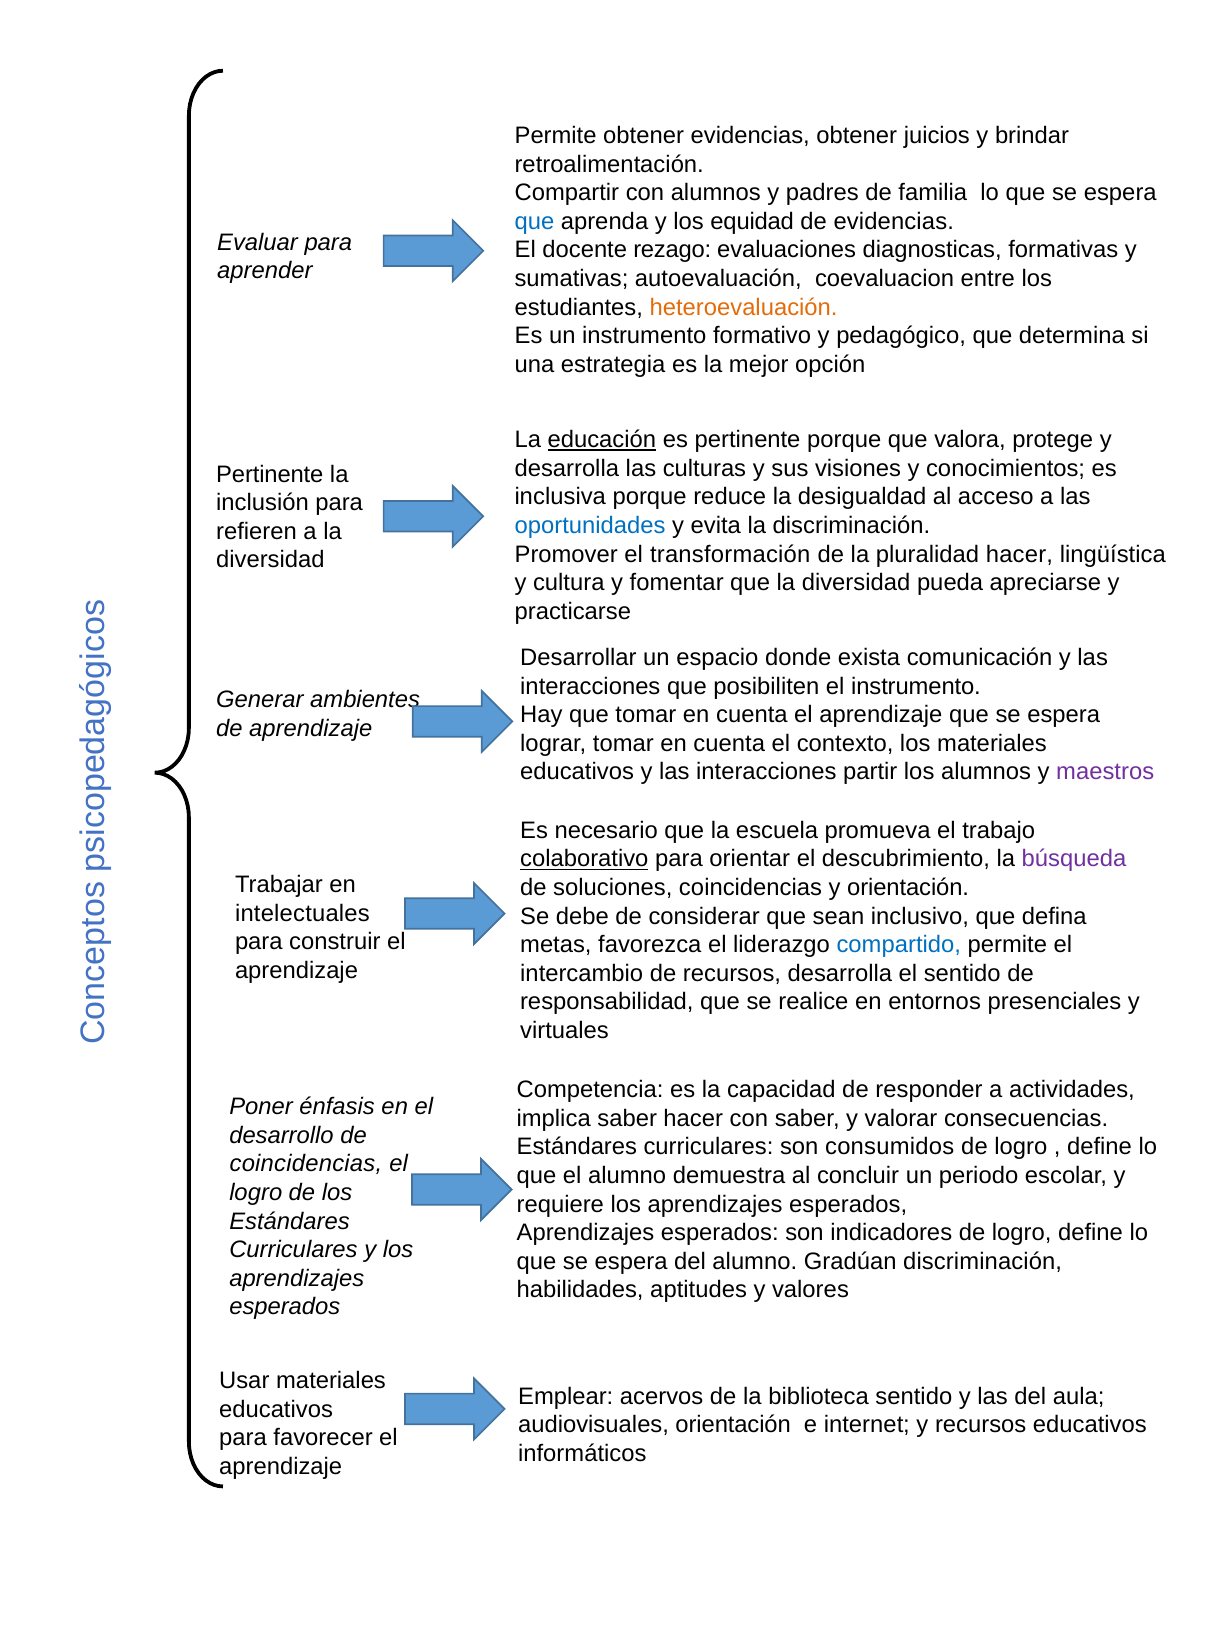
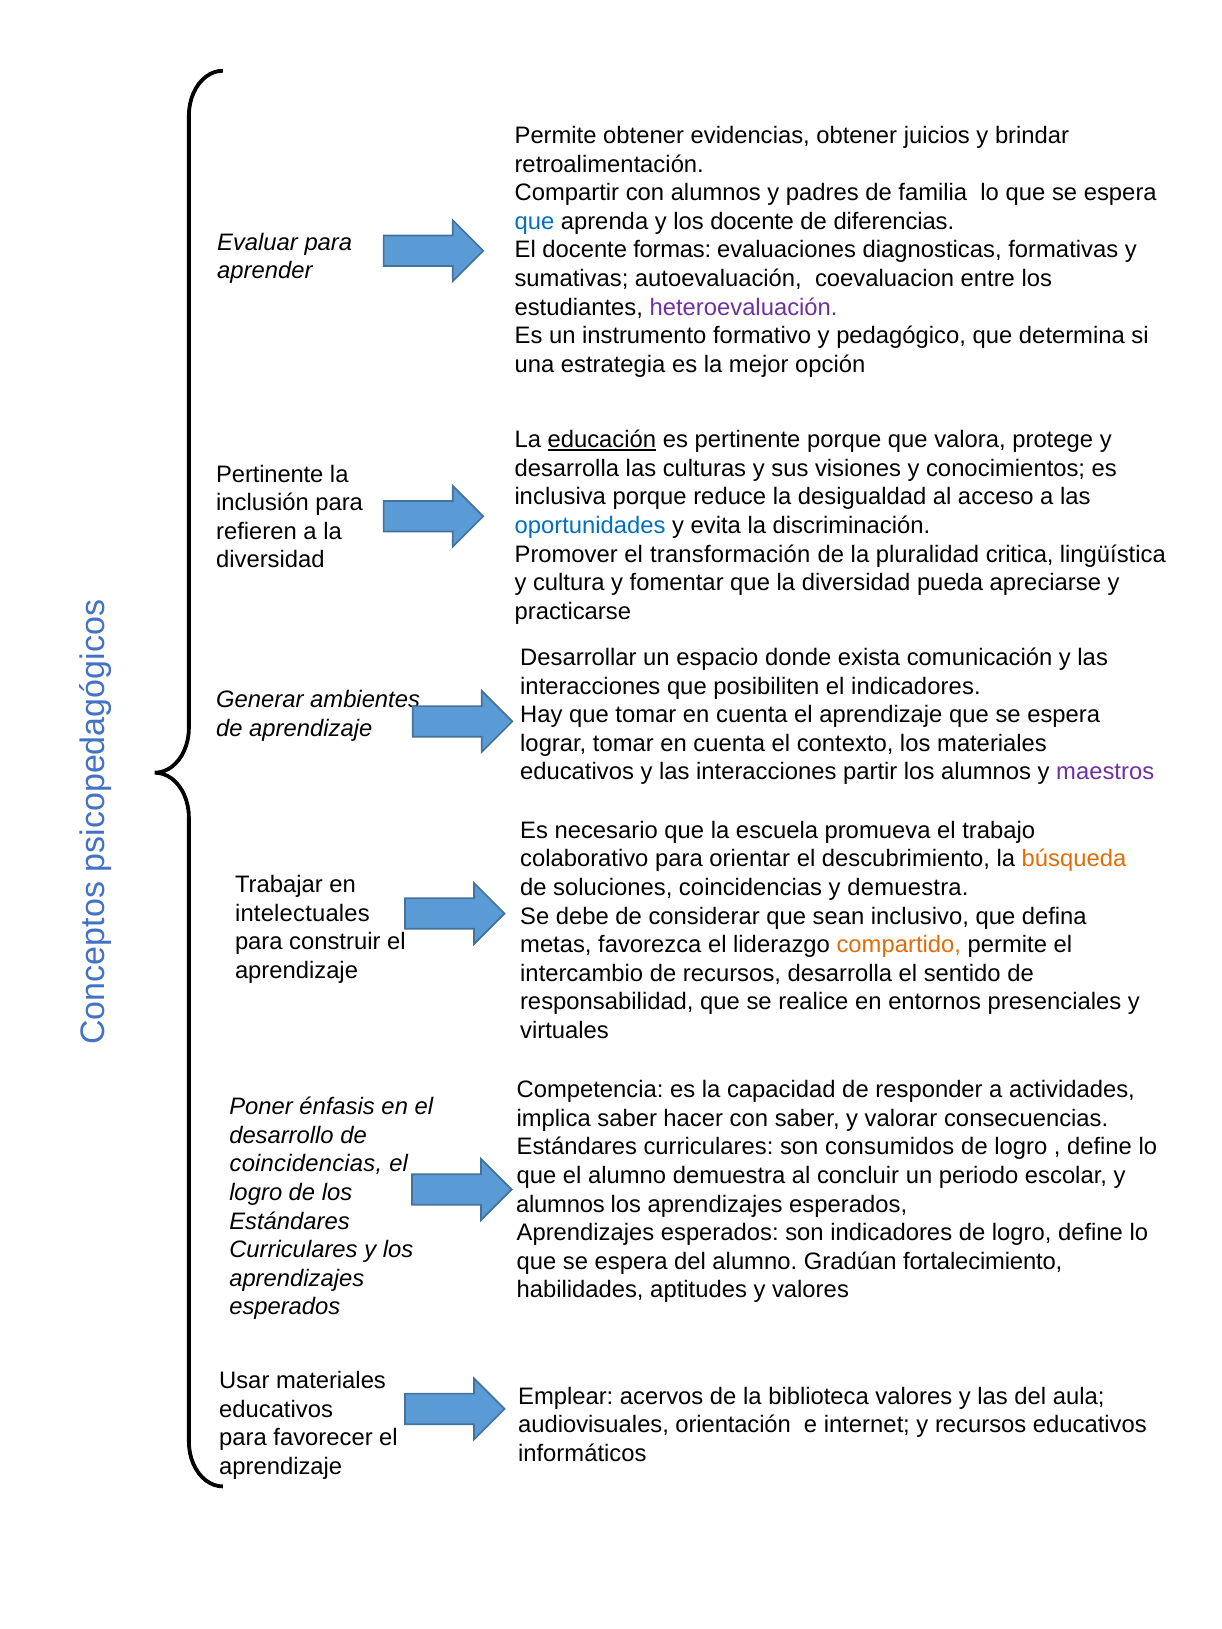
los equidad: equidad -> docente
de evidencias: evidencias -> diferencias
rezago: rezago -> formas
heteroevaluación colour: orange -> purple
pluralidad hacer: hacer -> critica
el instrumento: instrumento -> indicadores
colaborativo underline: present -> none
búsqueda colour: purple -> orange
y orientación: orientación -> demuestra
compartido colour: blue -> orange
requiere at (560, 1204): requiere -> alumnos
Gradúan discriminación: discriminación -> fortalecimiento
biblioteca sentido: sentido -> valores
